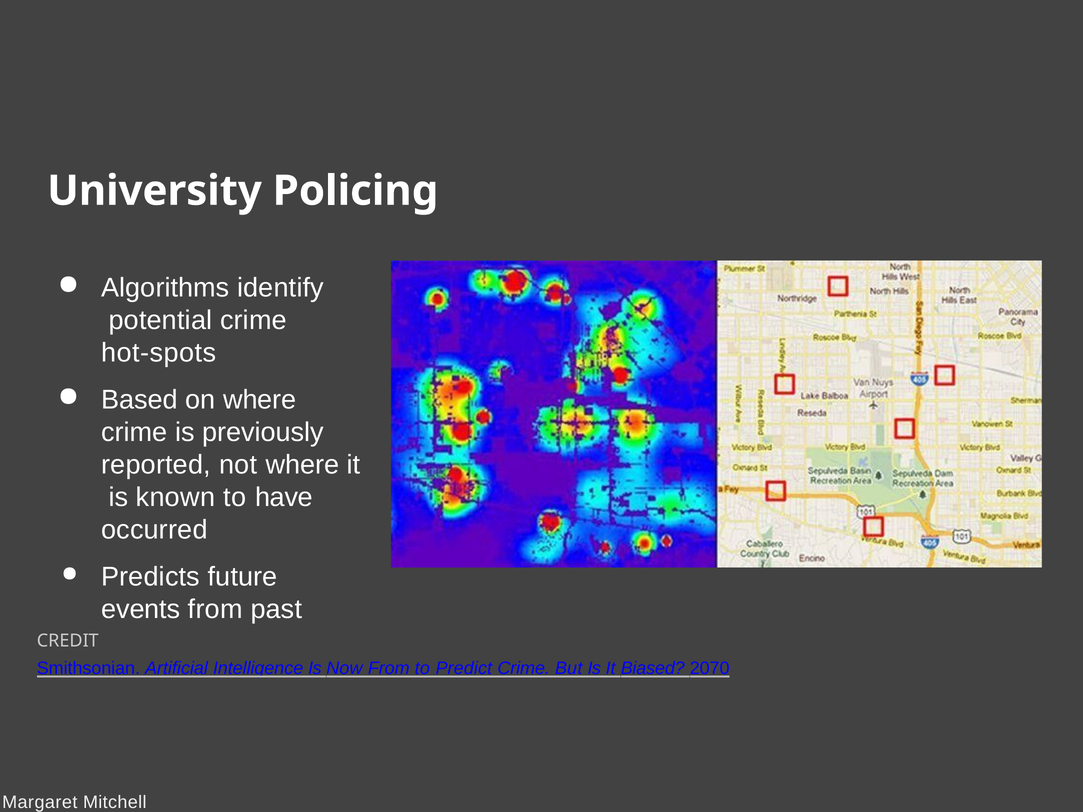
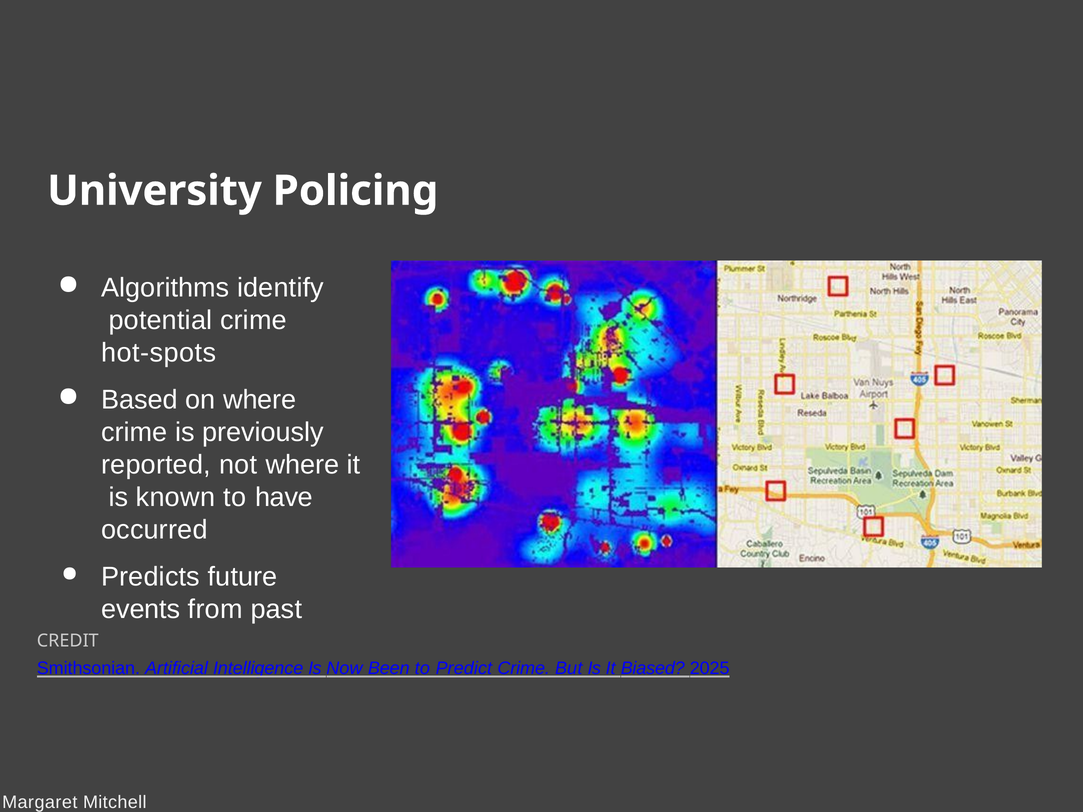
Now From: From -> Been
2070: 2070 -> 2025
